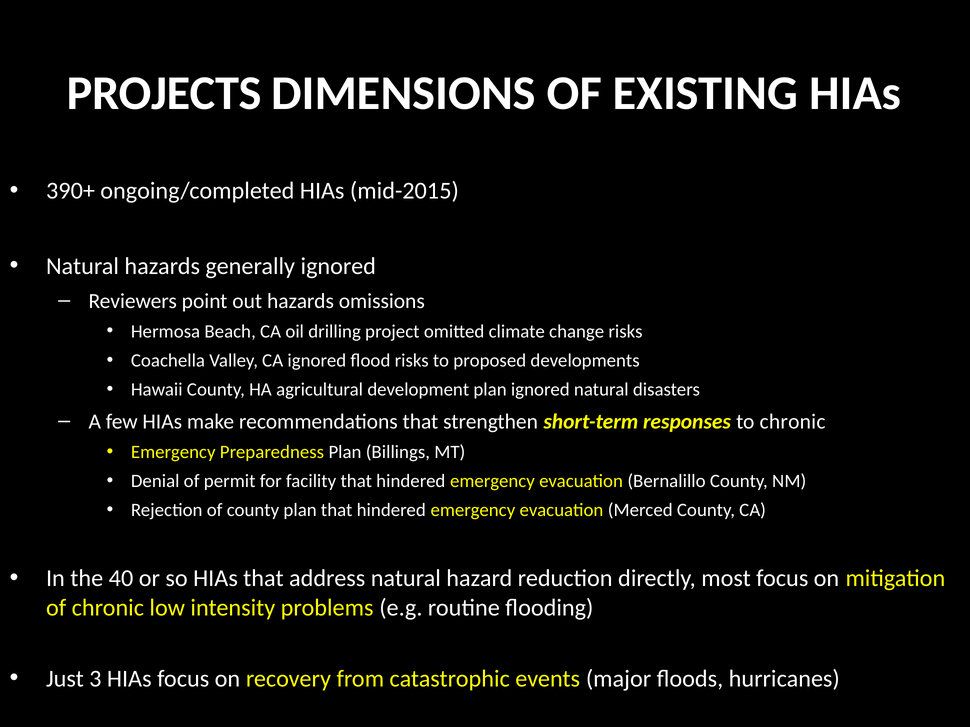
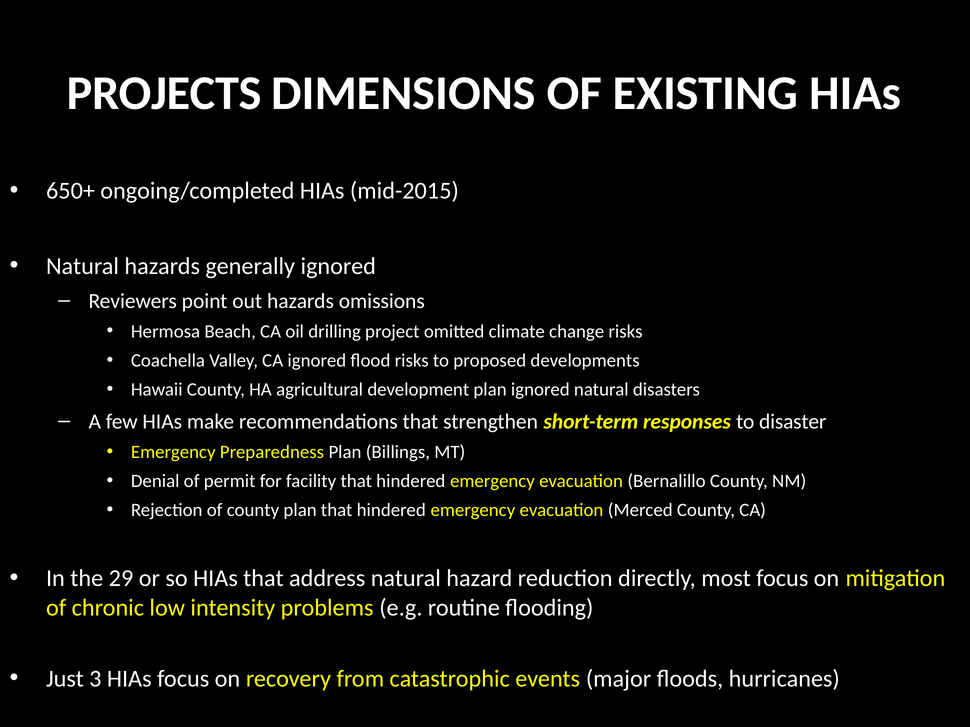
390+: 390+ -> 650+
to chronic: chronic -> disaster
40: 40 -> 29
